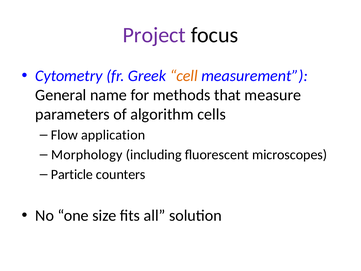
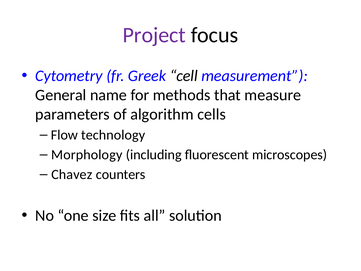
cell colour: orange -> black
application: application -> technology
Particle: Particle -> Chavez
